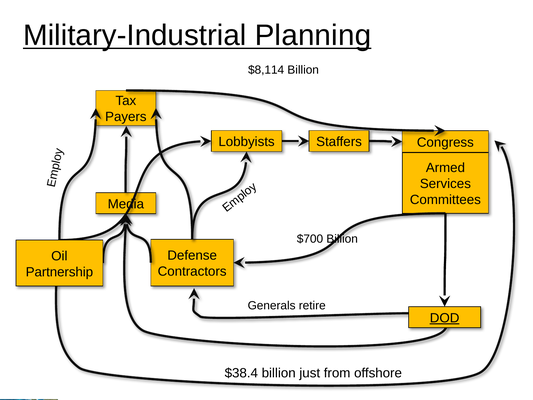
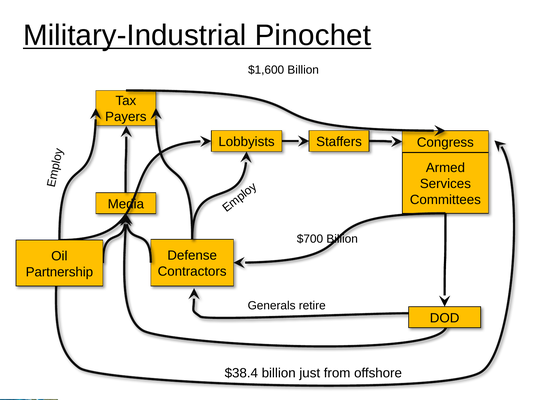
Planning: Planning -> Pinochet
$8,114: $8,114 -> $1,600
DOD underline: present -> none
